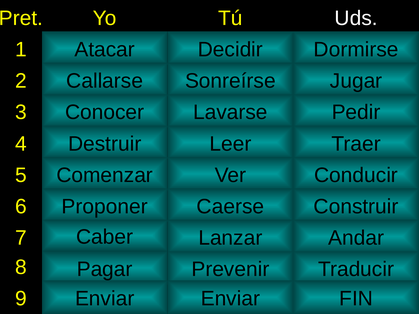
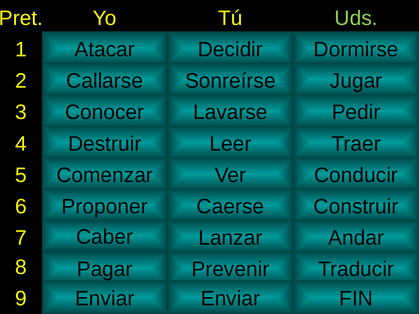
Uds colour: white -> light green
